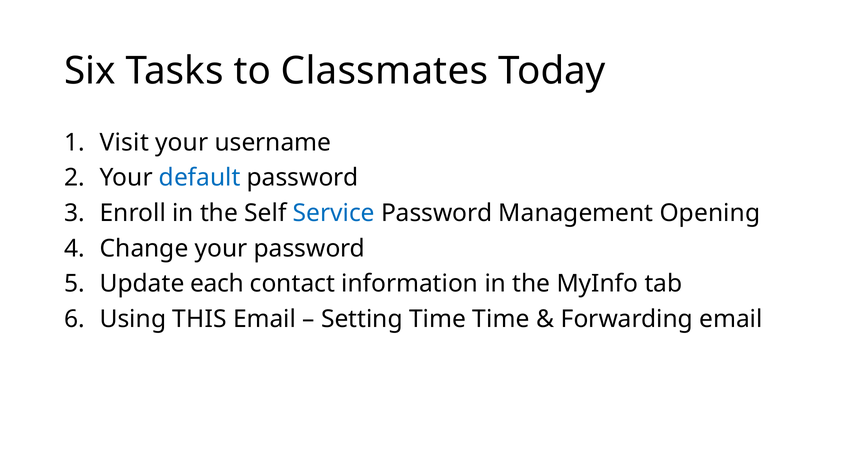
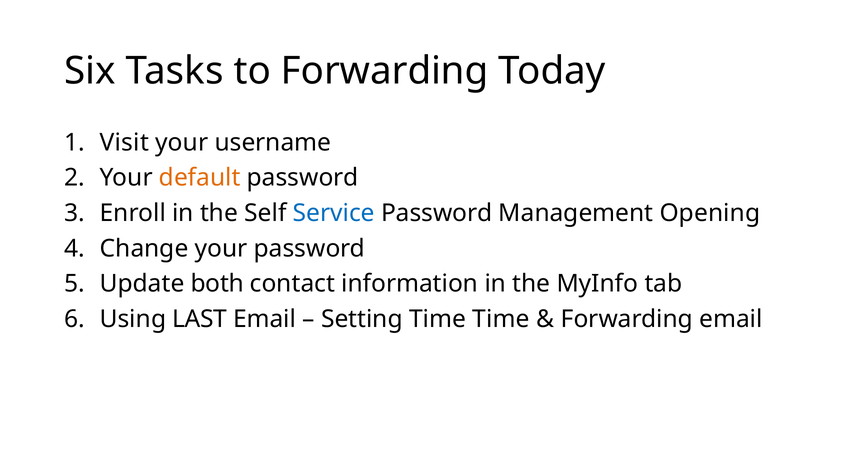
to Classmates: Classmates -> Forwarding
default colour: blue -> orange
each: each -> both
THIS: THIS -> LAST
